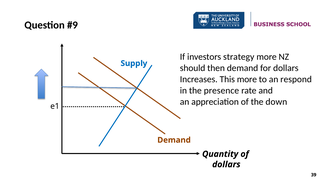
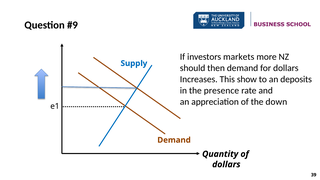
strategy: strategy -> markets
This more: more -> show
respond: respond -> deposits
